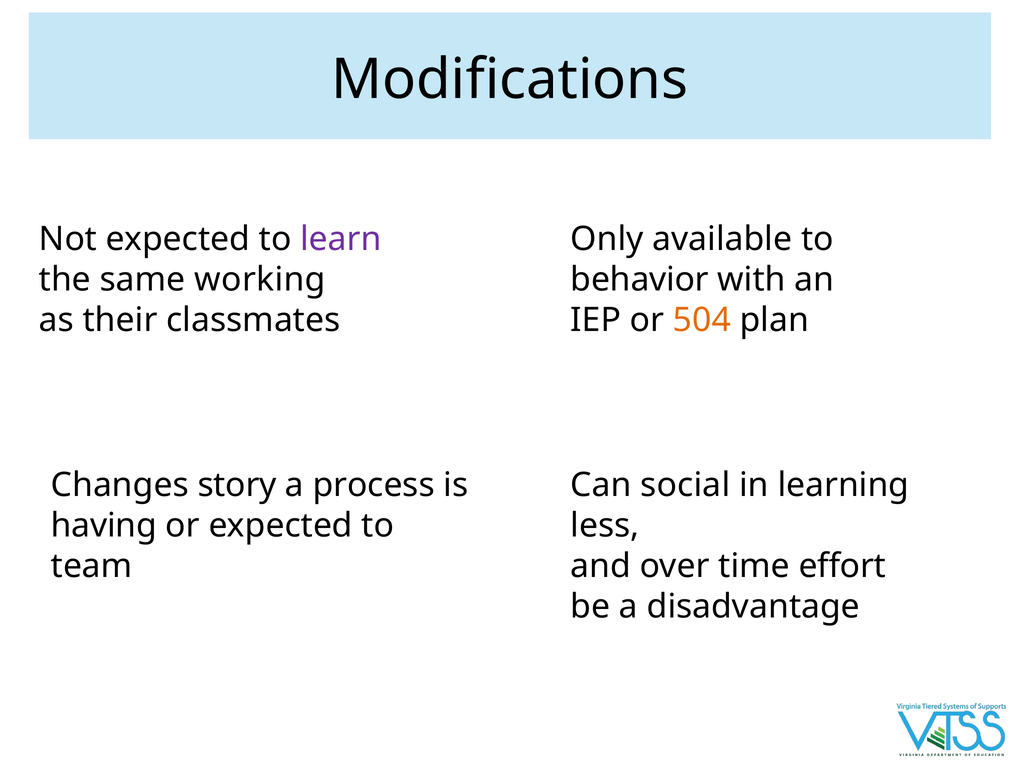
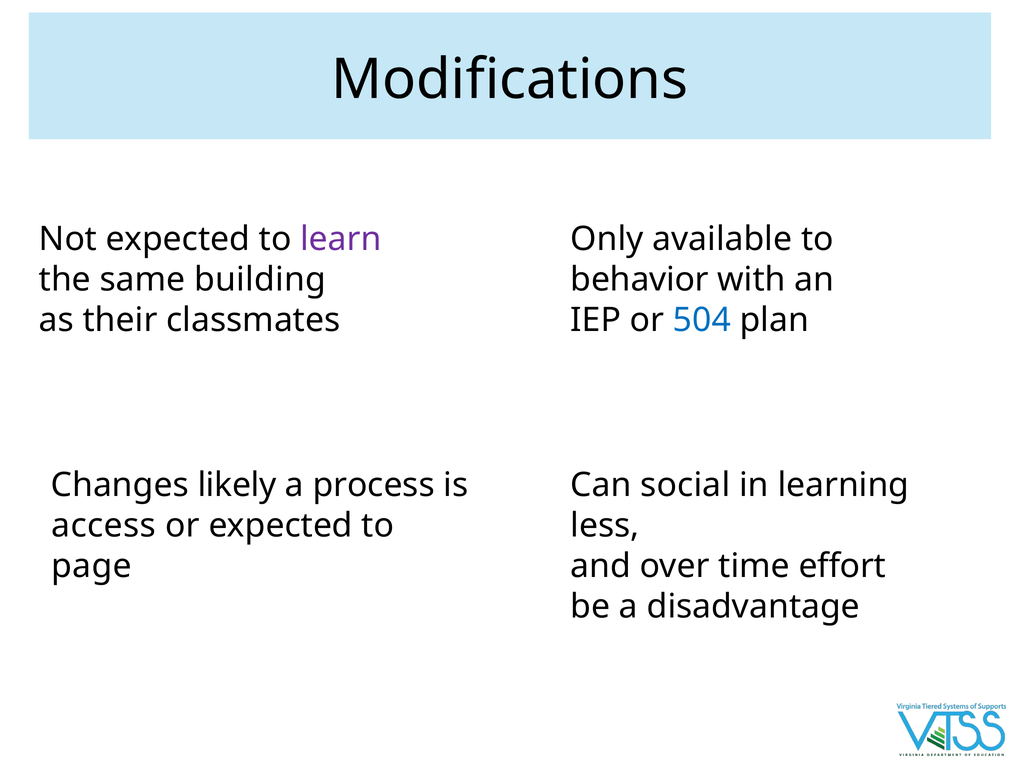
working: working -> building
504 colour: orange -> blue
story: story -> likely
having: having -> access
team: team -> page
